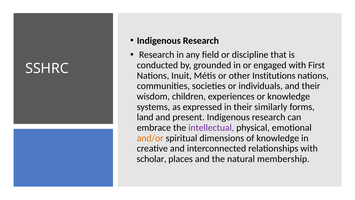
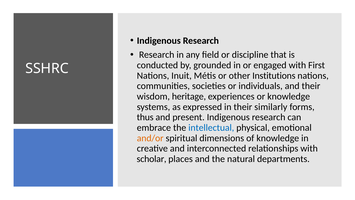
children: children -> heritage
land: land -> thus
intellectual colour: purple -> blue
membership: membership -> departments
